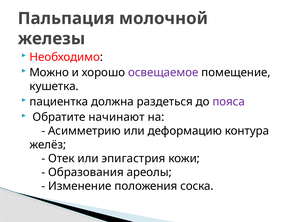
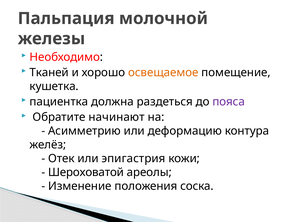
Можно: Можно -> Тканей
освещаемое colour: purple -> orange
Образования: Образования -> Шероховатой
